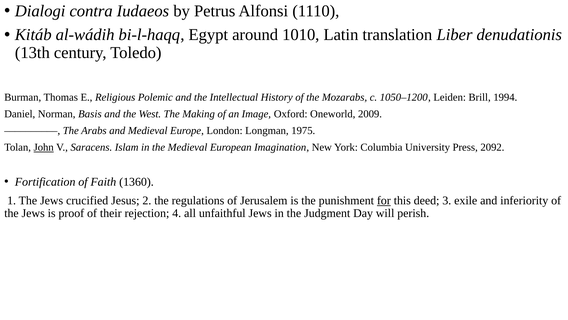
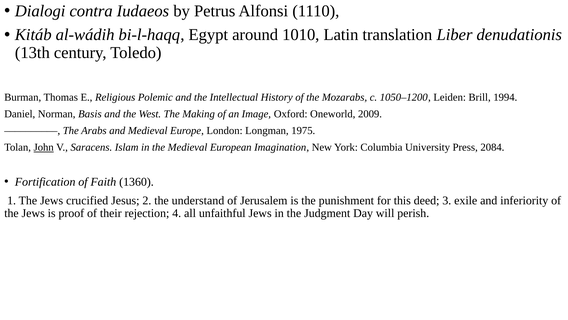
2092: 2092 -> 2084
regulations: regulations -> understand
for underline: present -> none
